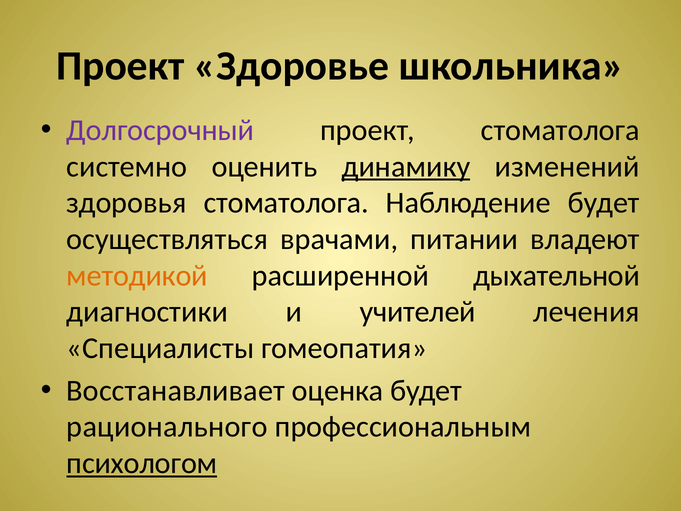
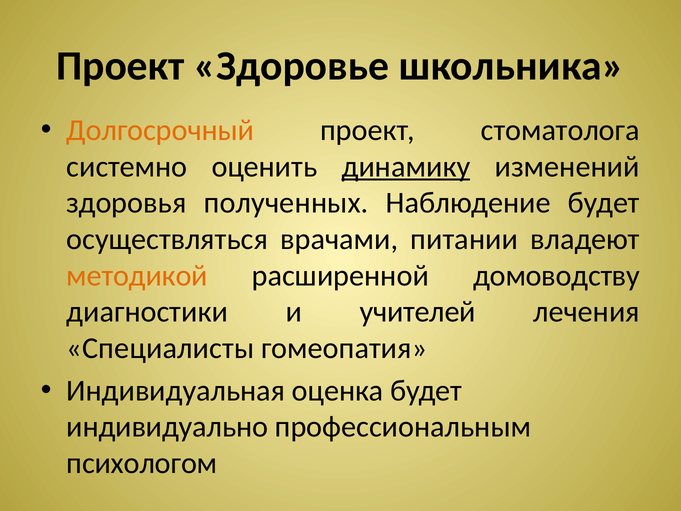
Долгосрочный colour: purple -> orange
здоровья стоматолога: стоматолога -> полученных
дыхательной: дыхательной -> домоводству
Восстанавливает: Восстанавливает -> Индивидуальная
рационального: рационального -> индивидуально
психологом underline: present -> none
